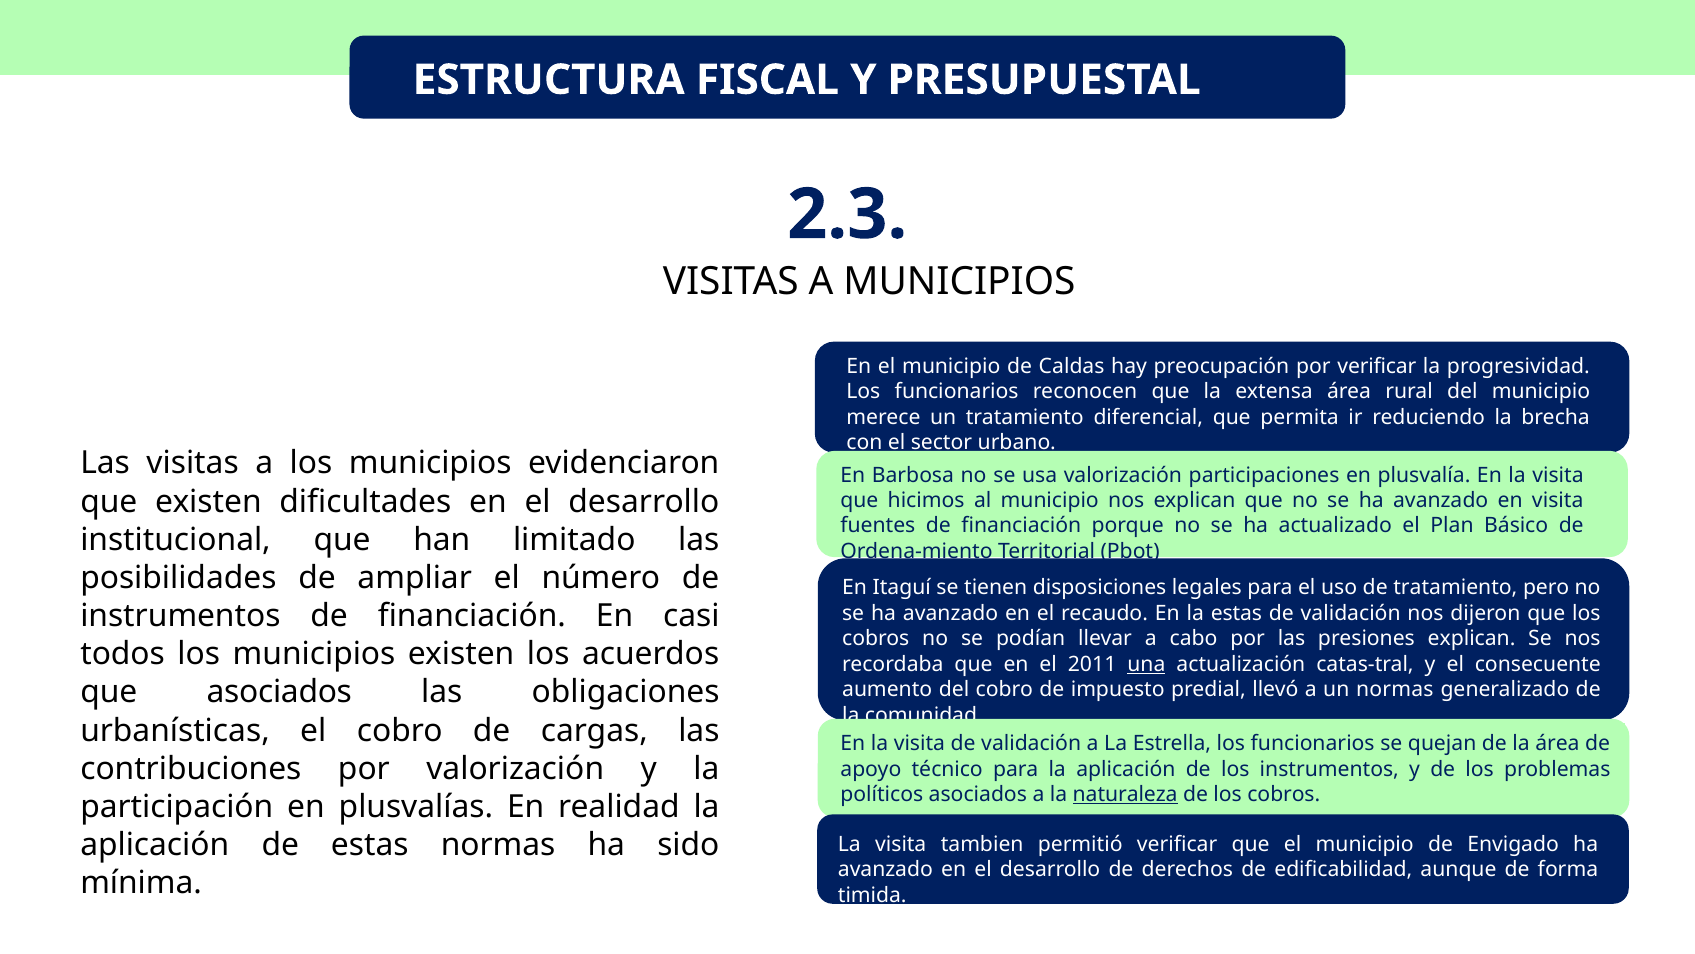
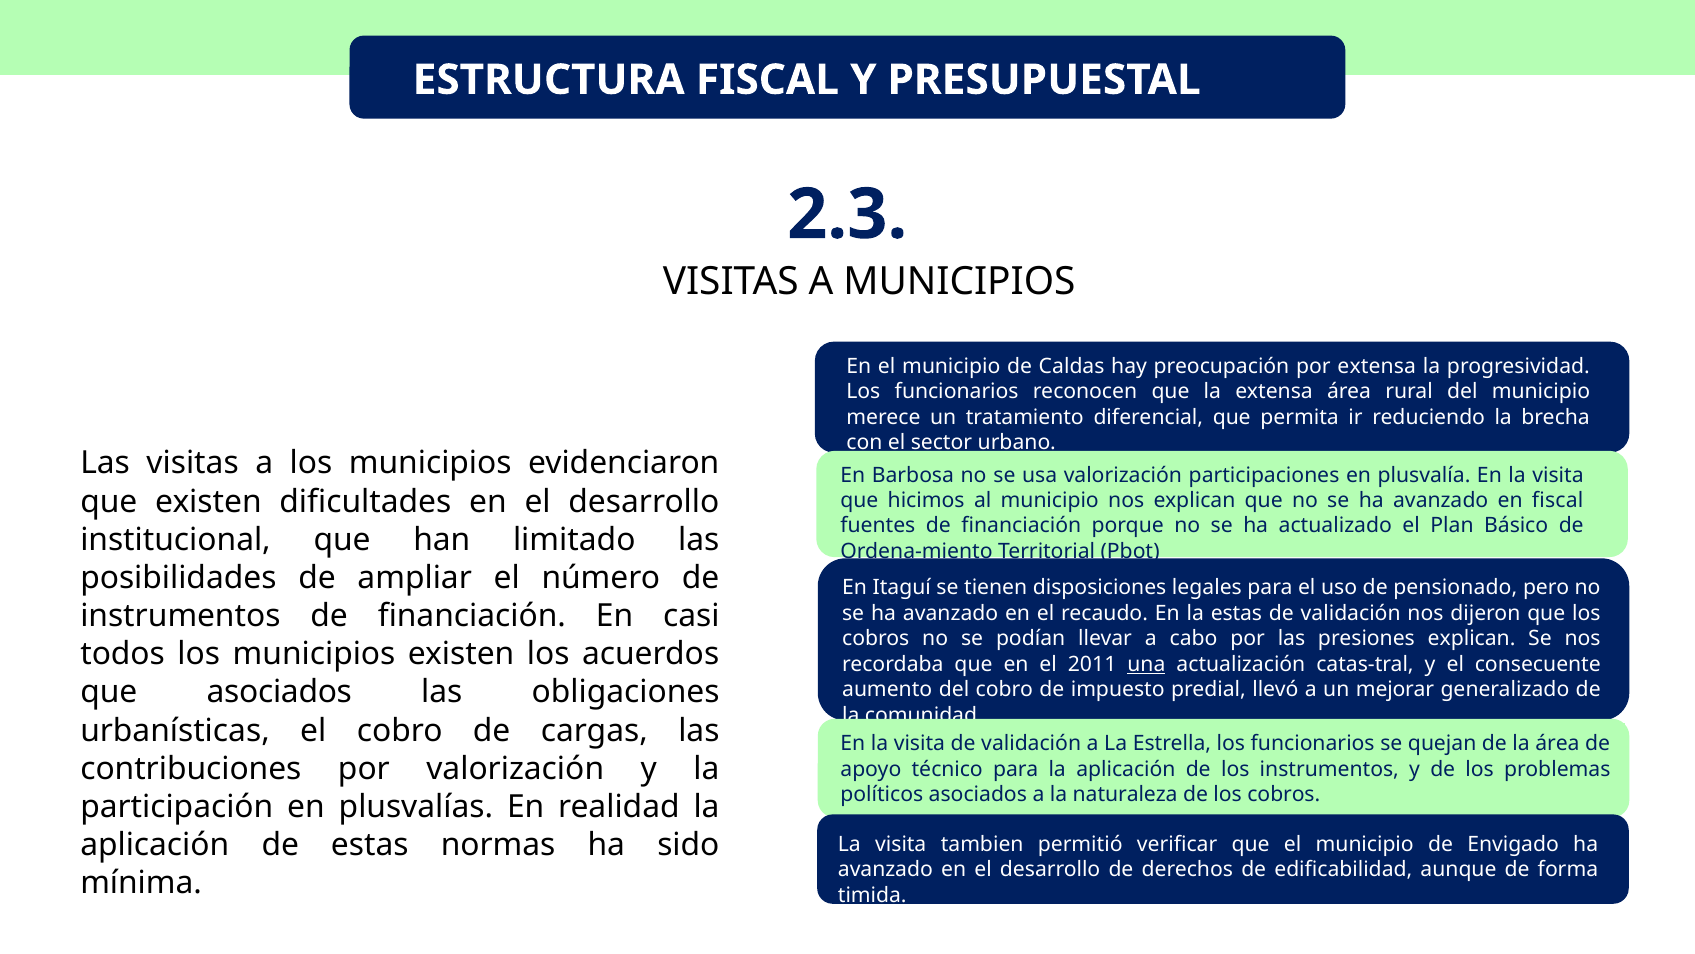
por verificar: verificar -> extensa
en visita: visita -> fiscal
de tratamiento: tratamiento -> pensionado
un normas: normas -> mejorar
naturaleza underline: present -> none
